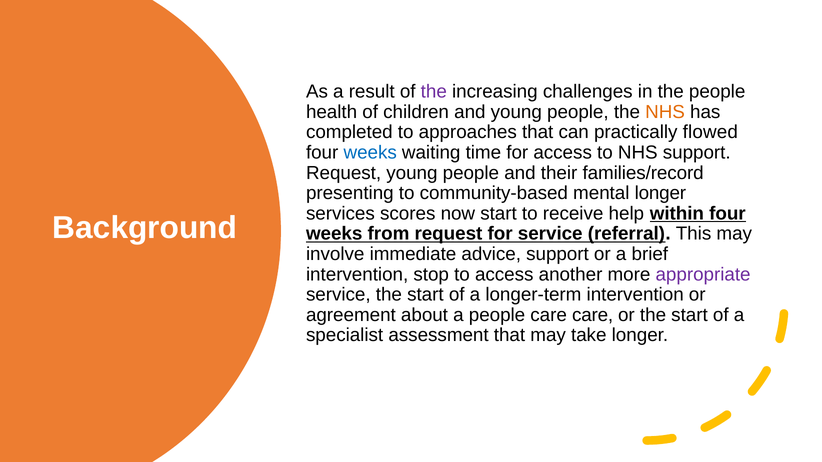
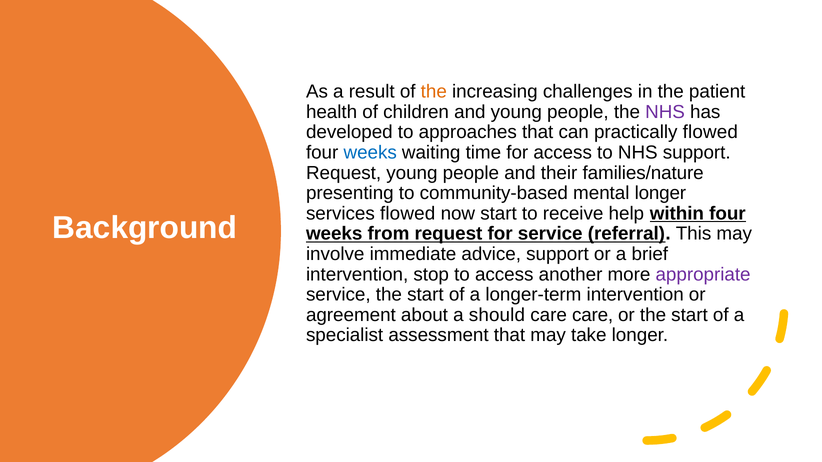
the at (434, 92) colour: purple -> orange
the people: people -> patient
NHS at (665, 112) colour: orange -> purple
completed: completed -> developed
families/record: families/record -> families/nature
services scores: scores -> flowed
a people: people -> should
